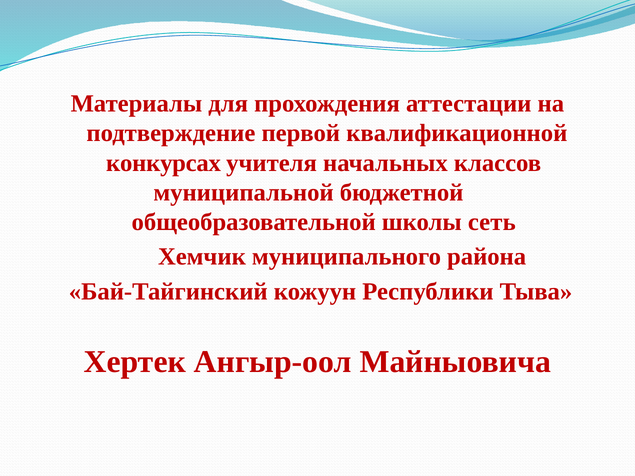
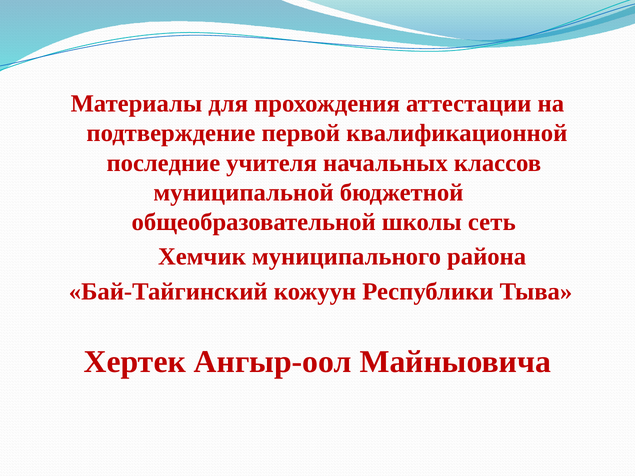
конкурсах: конкурсах -> последние
